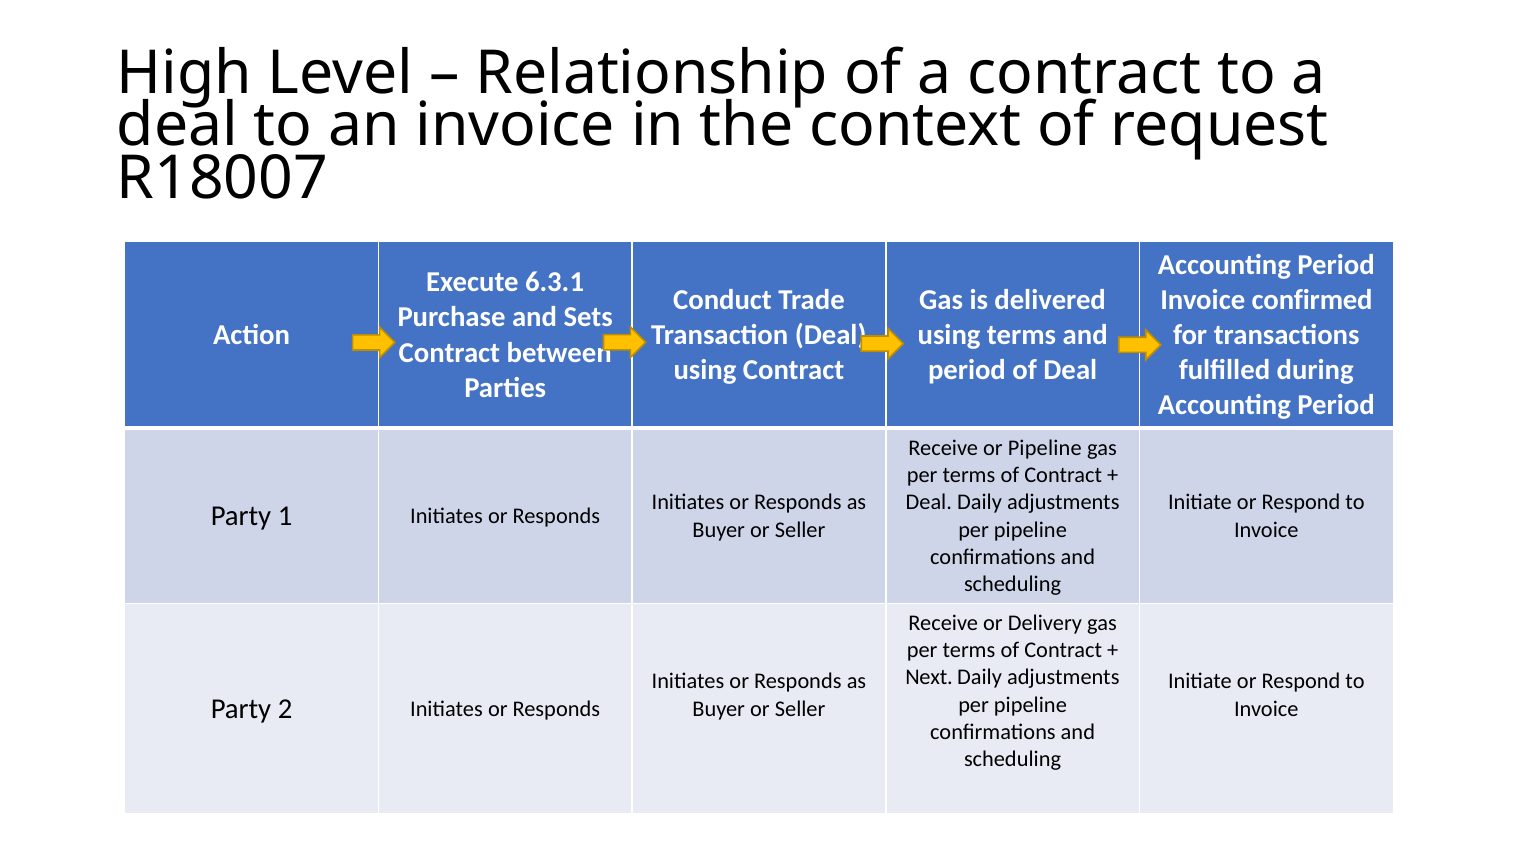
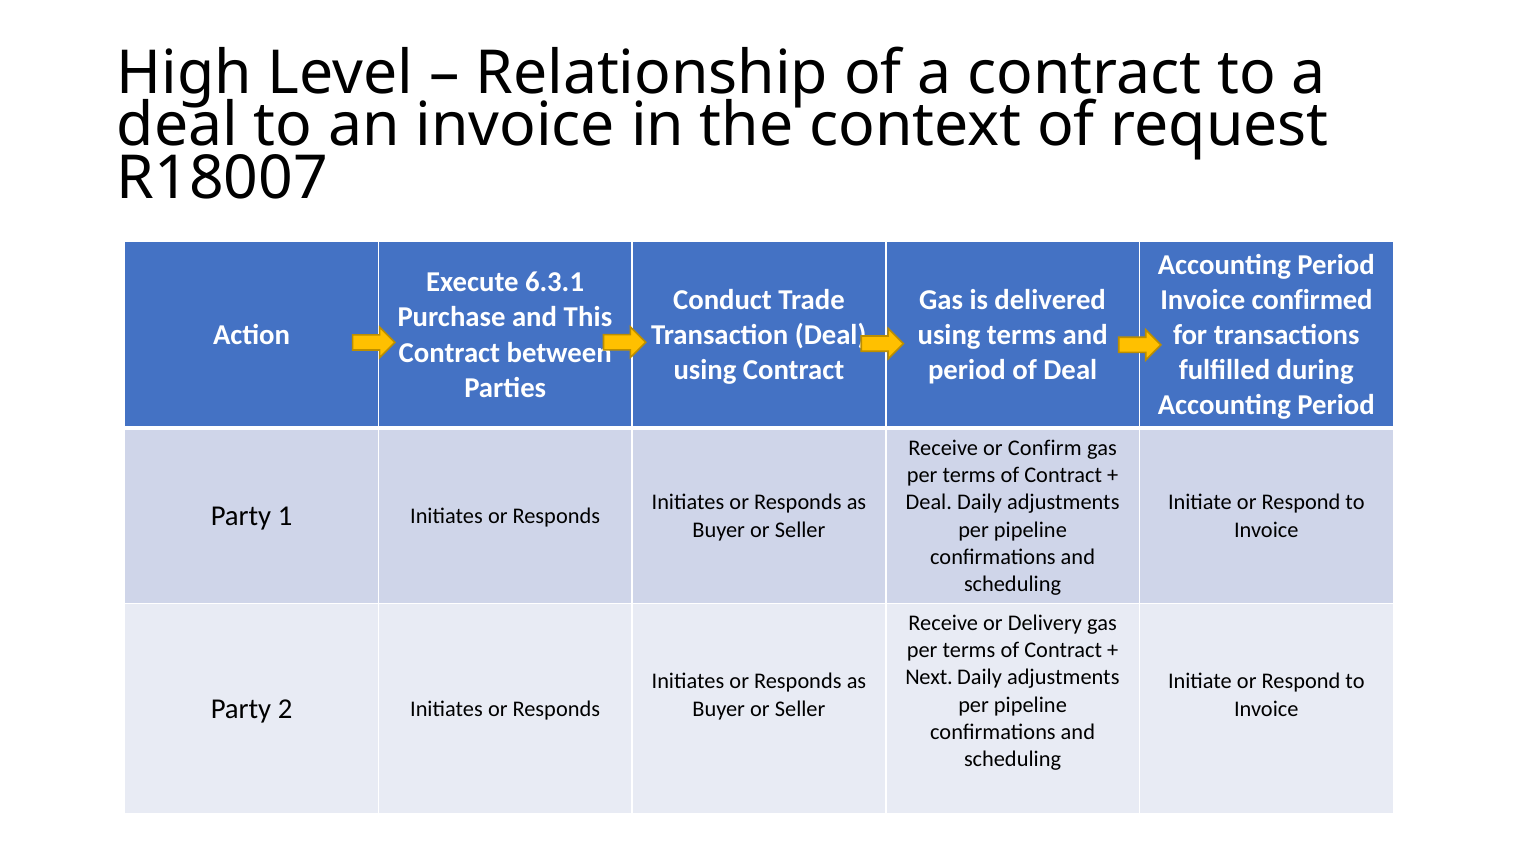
Sets: Sets -> This
or Pipeline: Pipeline -> Confirm
